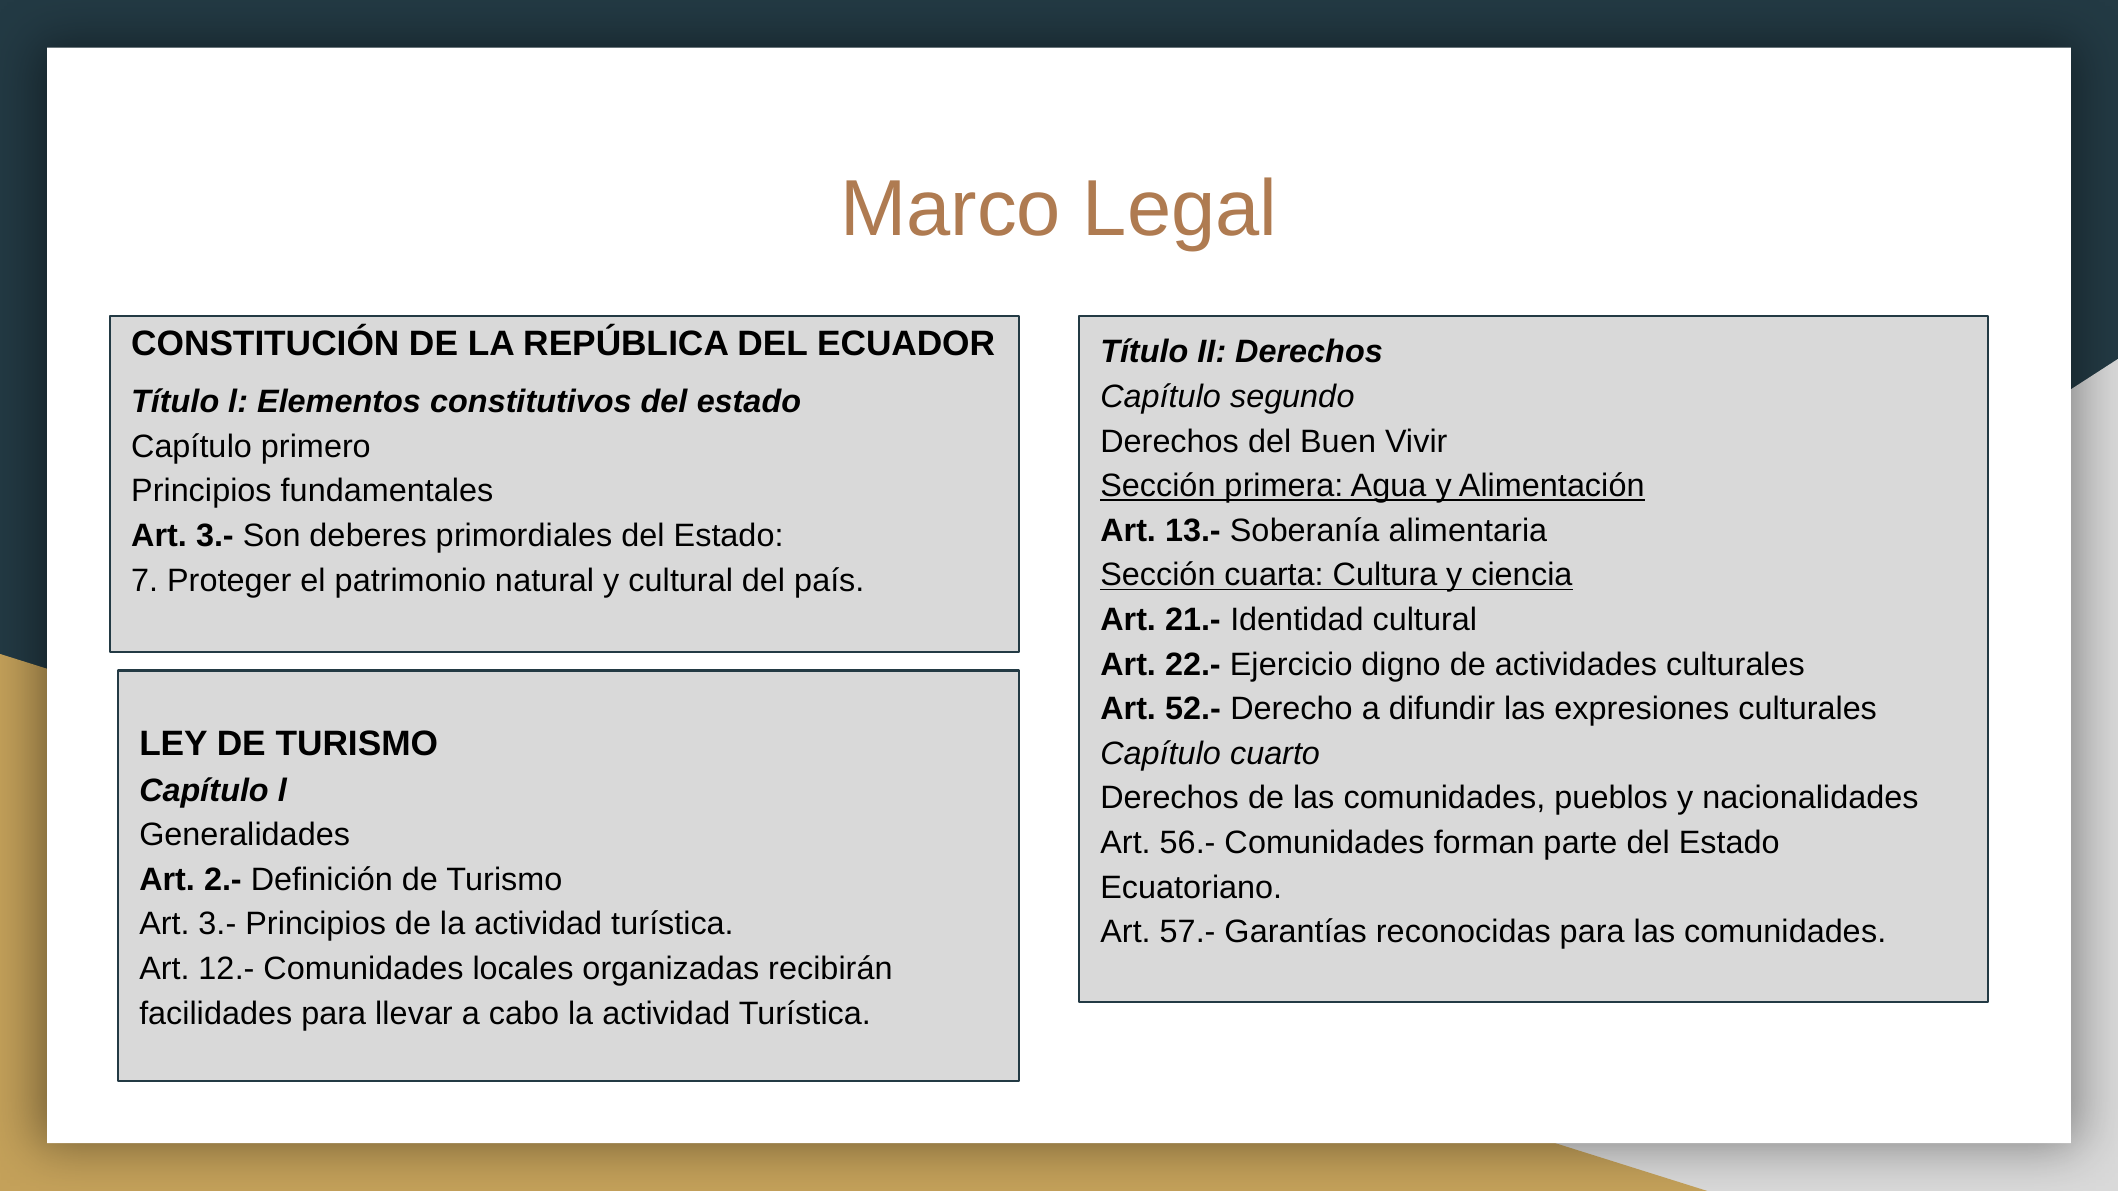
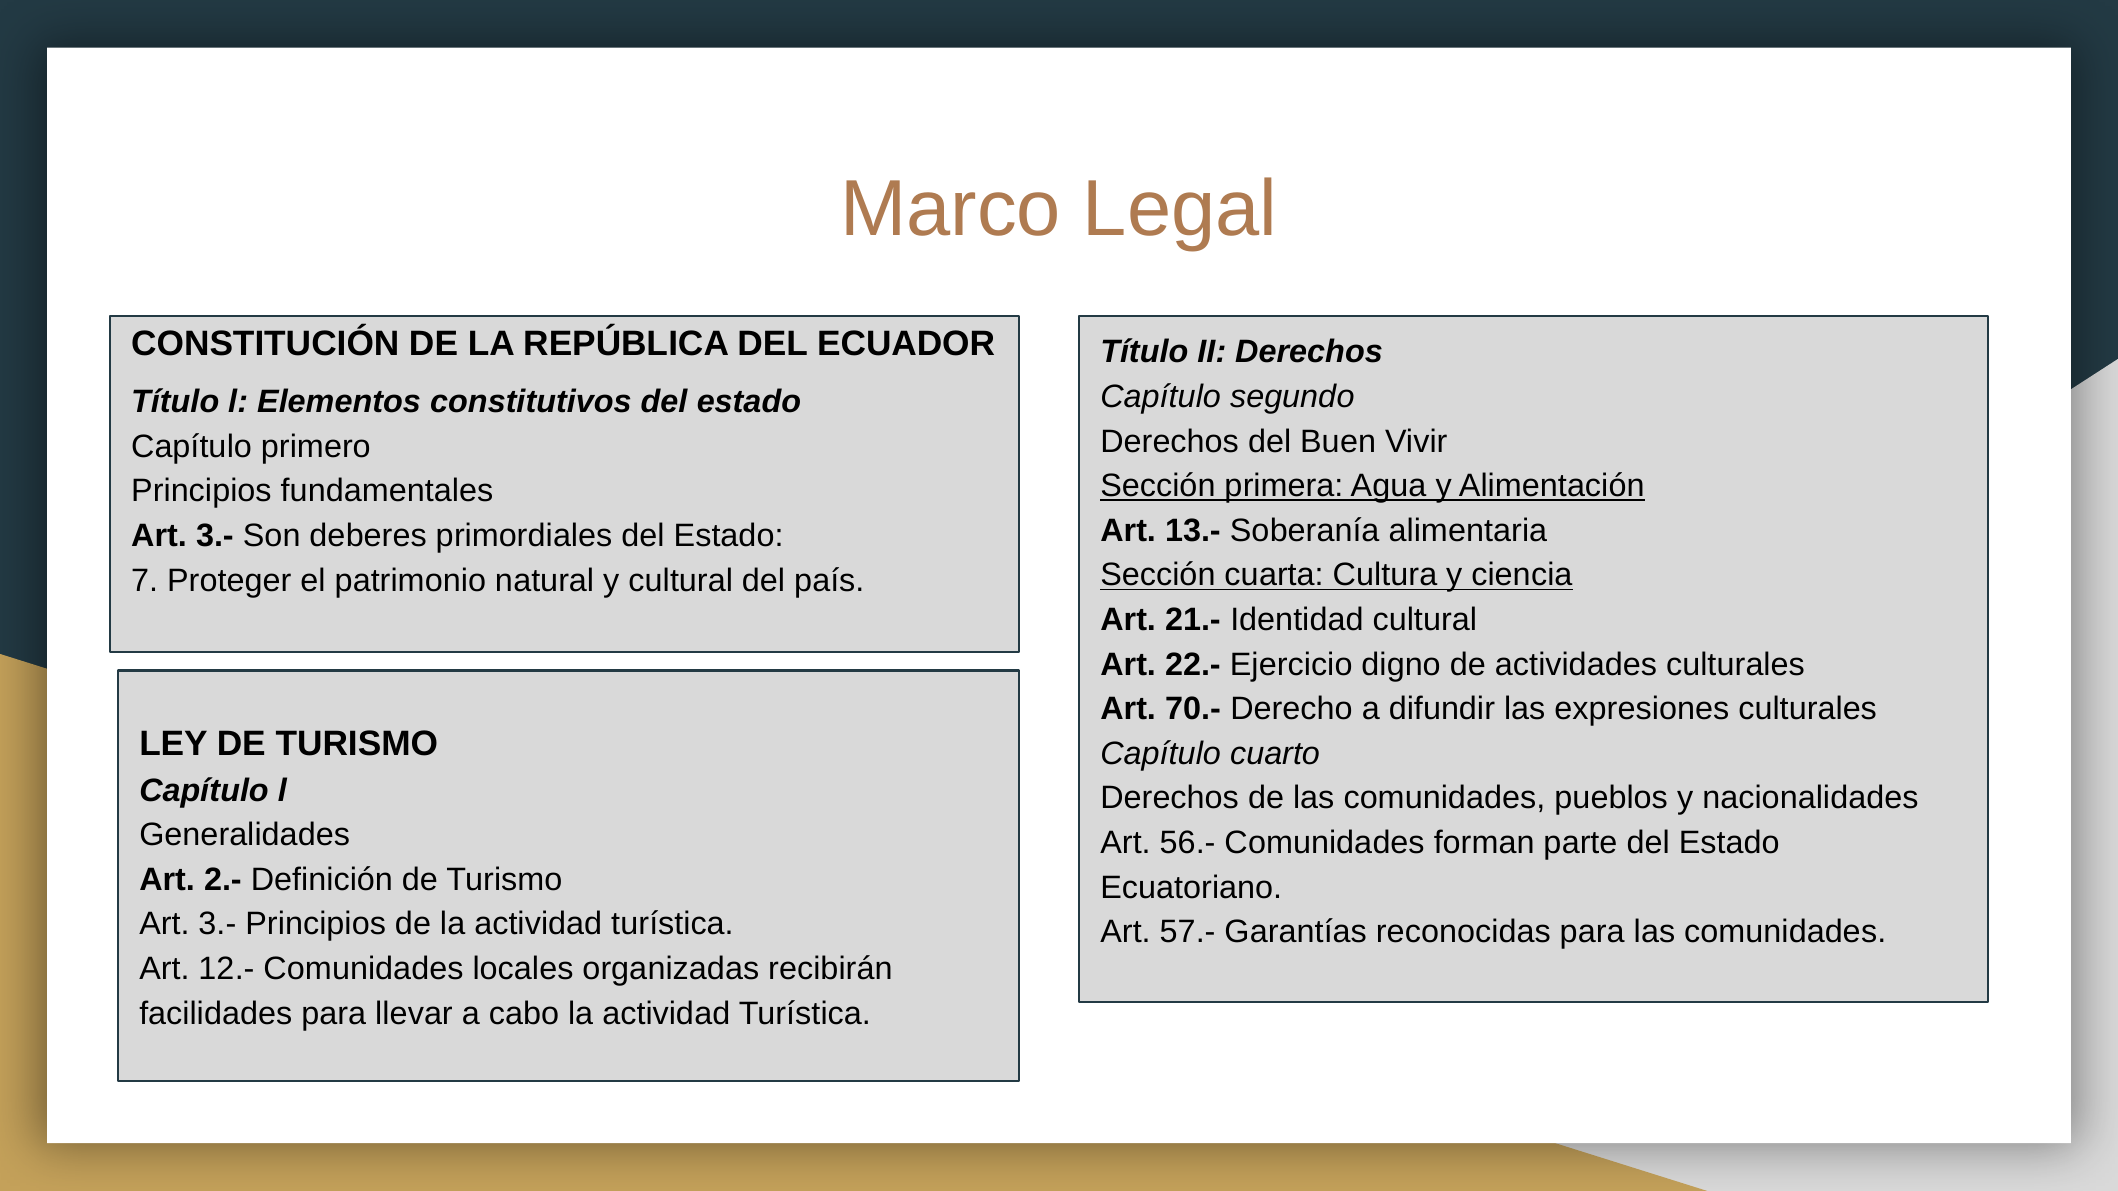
52.-: 52.- -> 70.-
